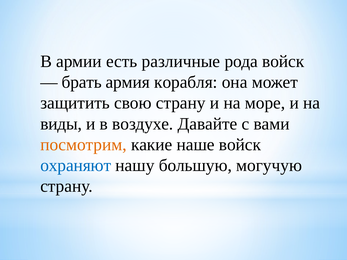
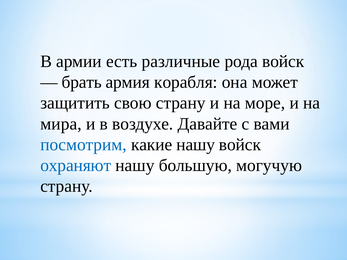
виды: виды -> мира
посмотрим colour: orange -> blue
какие наше: наше -> нашу
